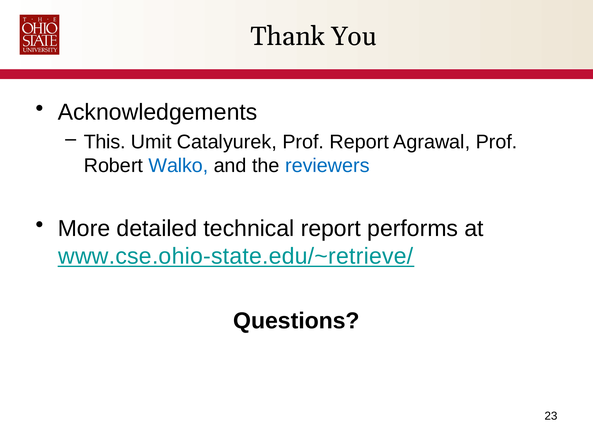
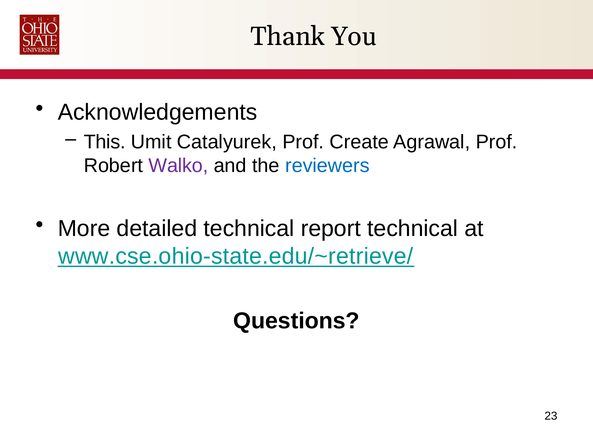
Prof Report: Report -> Create
Walko colour: blue -> purple
report performs: performs -> technical
